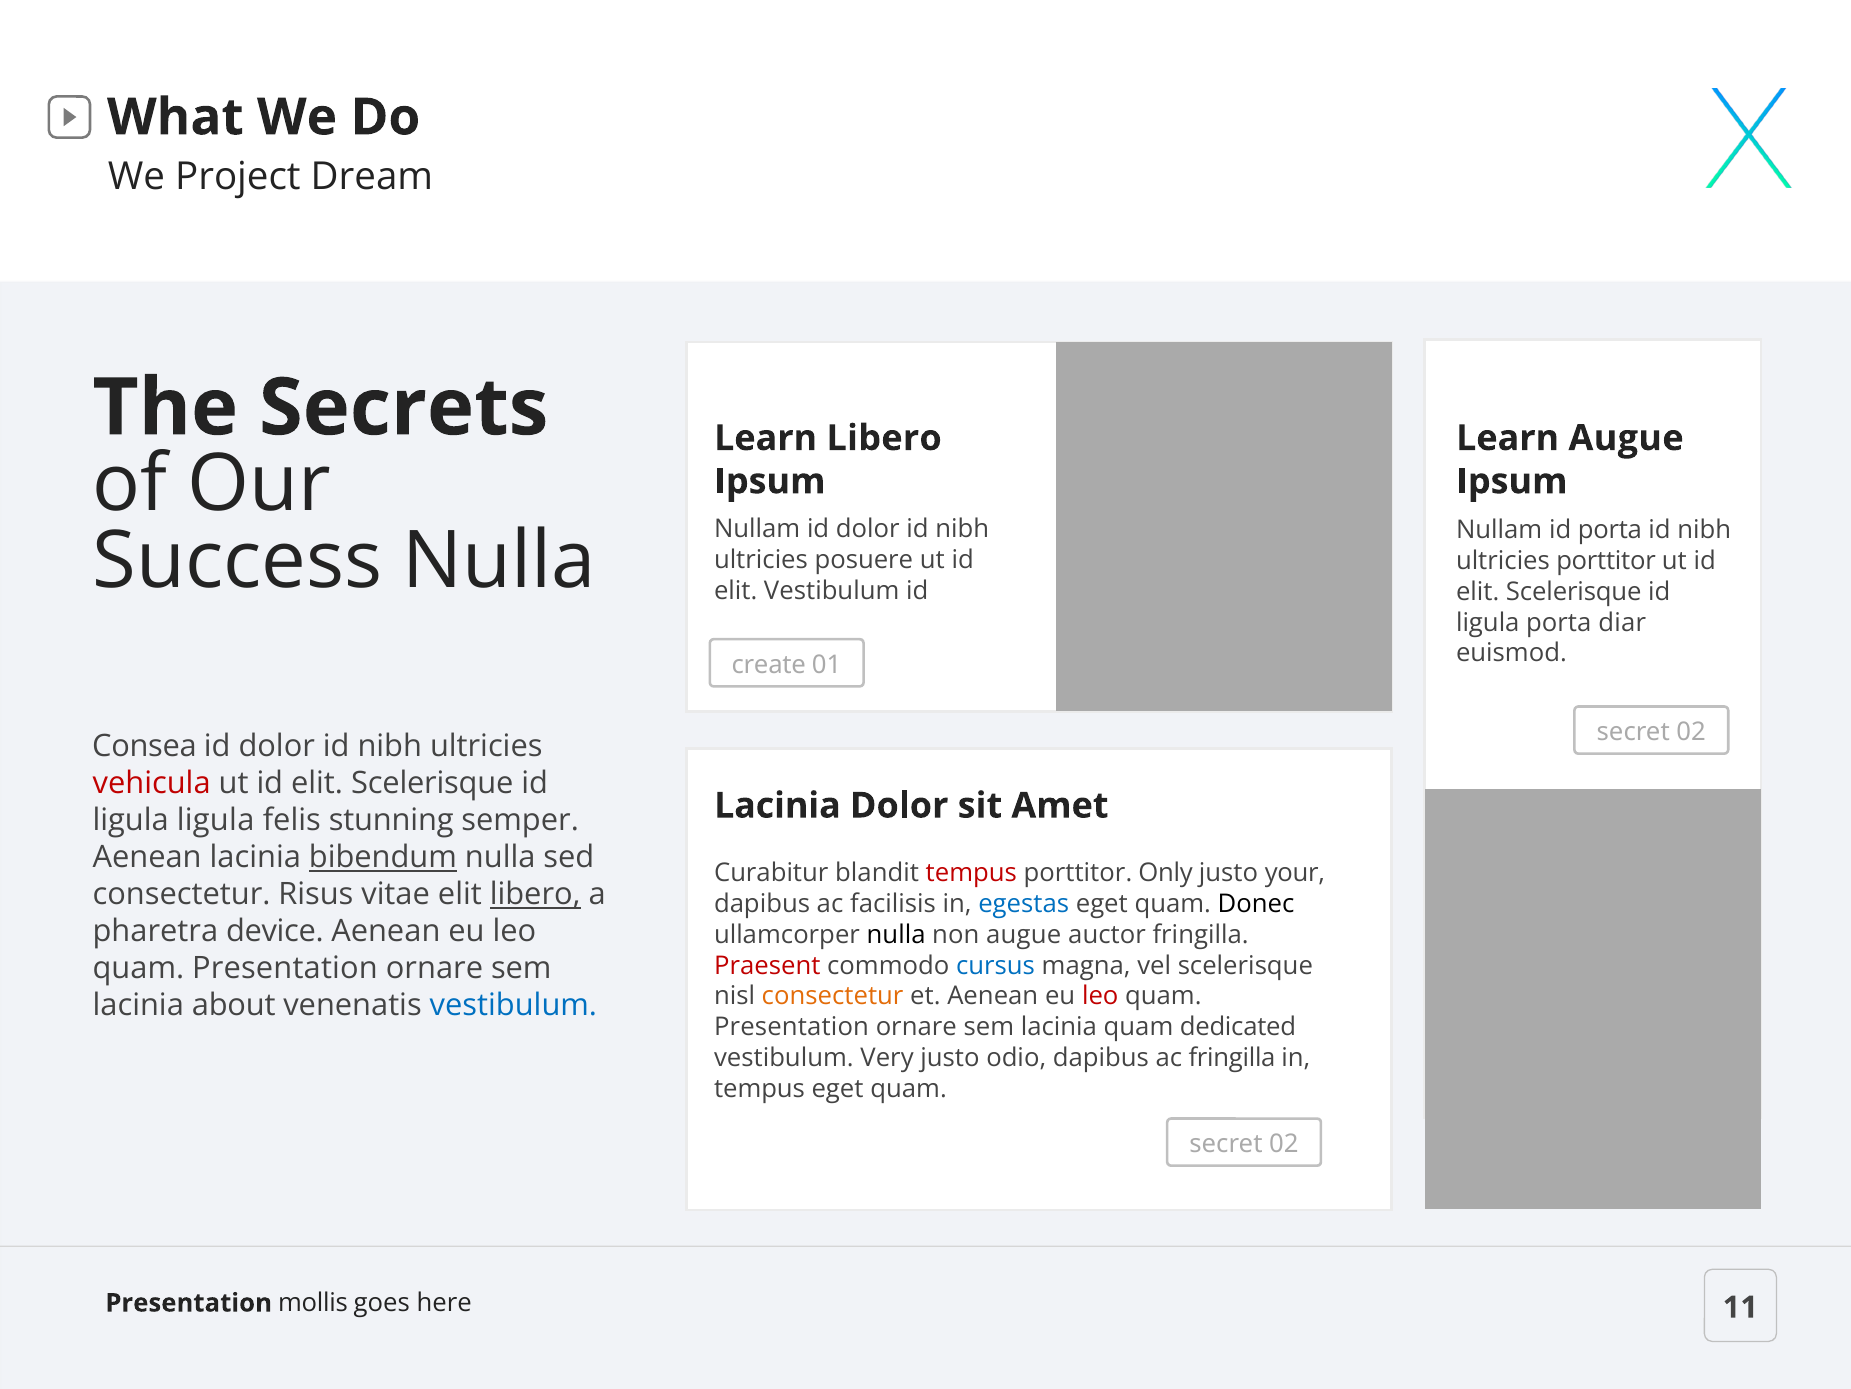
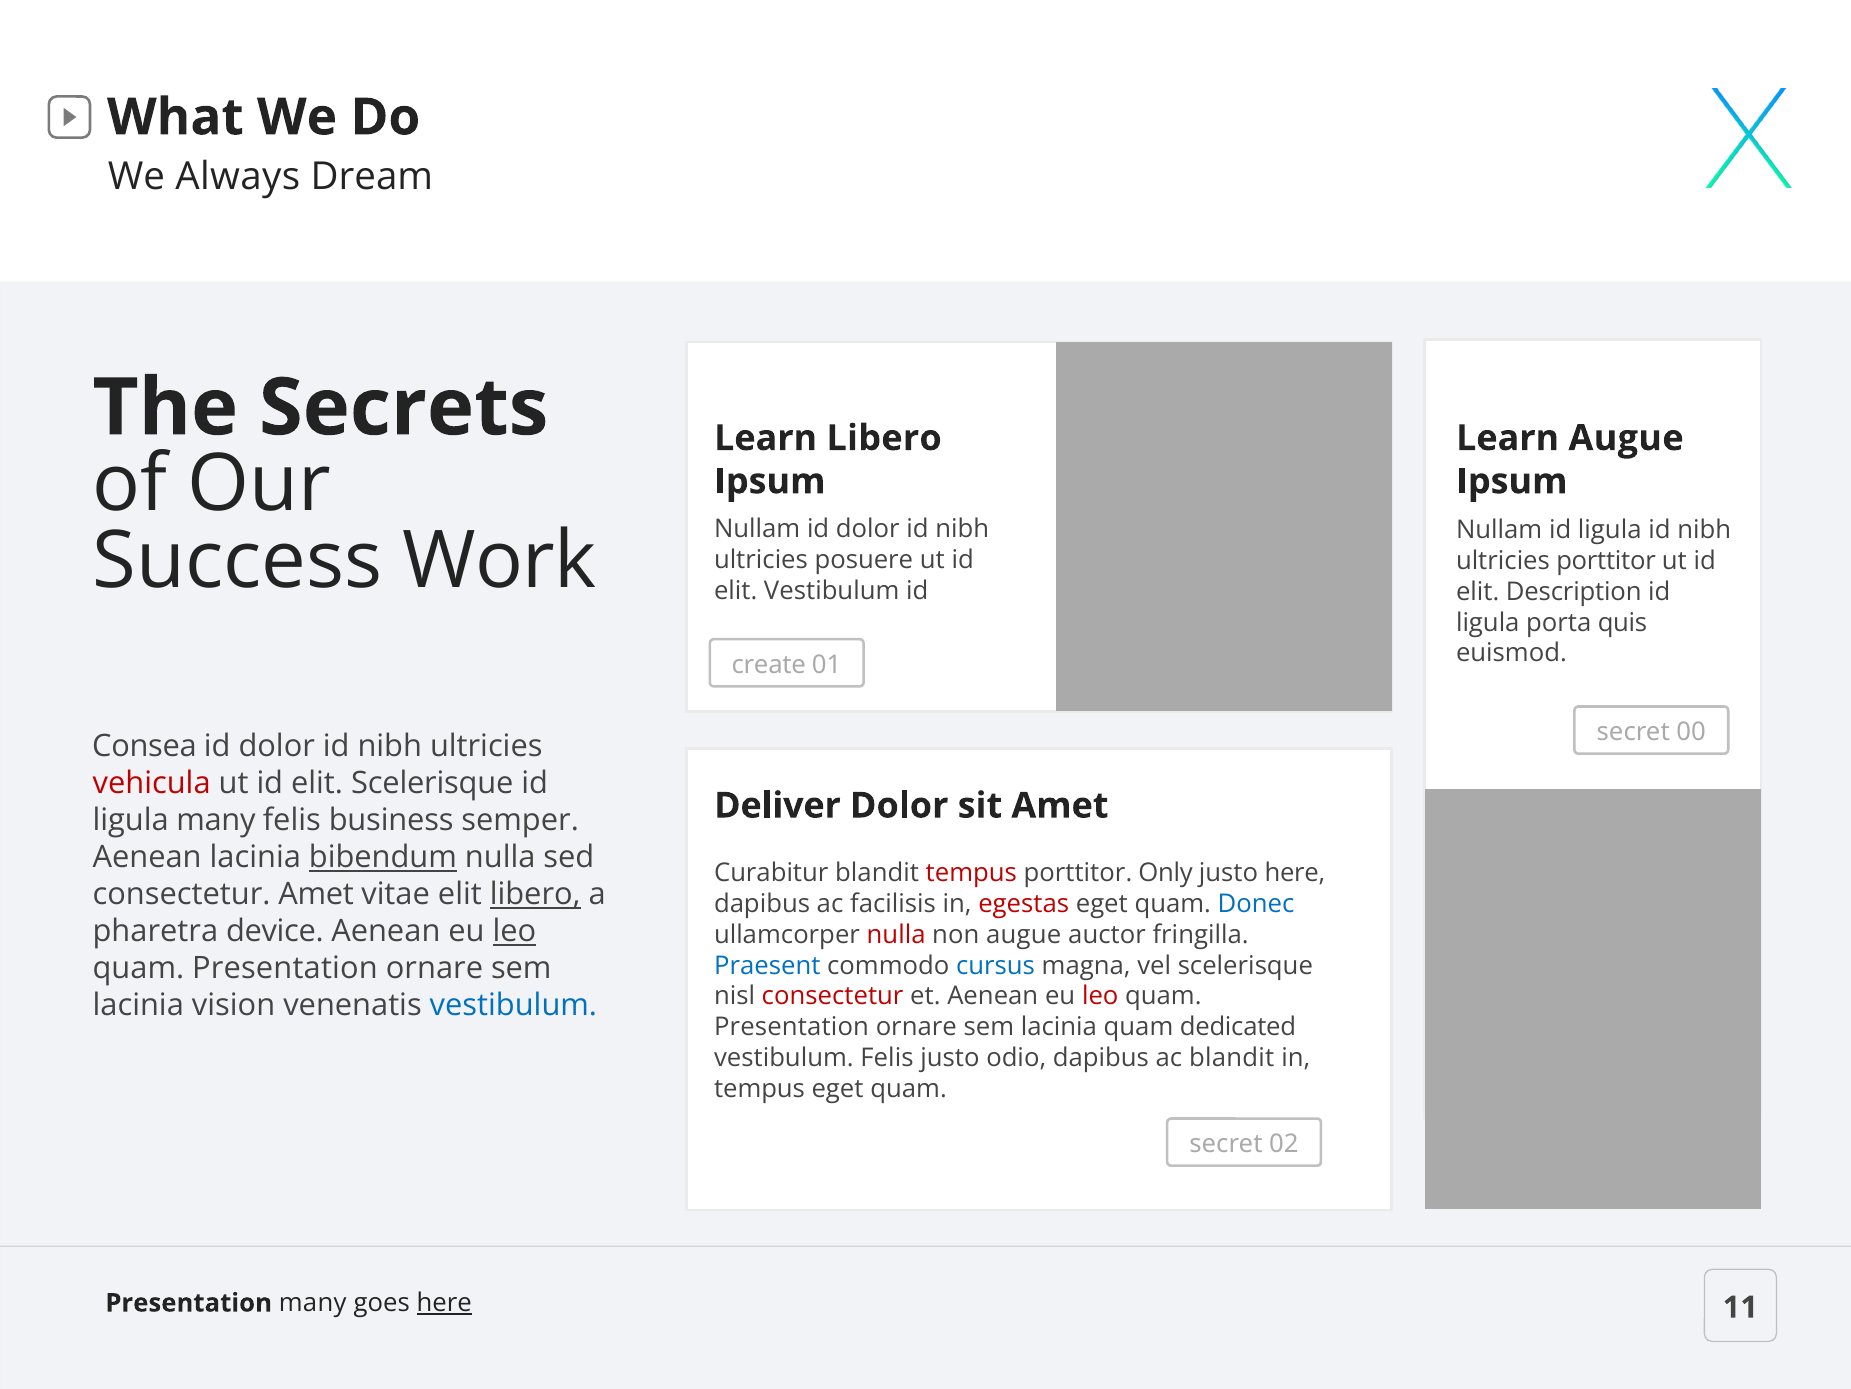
Project: Project -> Always
Nullam id porta: porta -> ligula
Success Nulla: Nulla -> Work
Scelerisque at (1574, 591): Scelerisque -> Description
diar: diar -> quis
02 at (1691, 731): 02 -> 00
Lacinia at (777, 805): Lacinia -> Deliver
ligula ligula: ligula -> many
stunning: stunning -> business
justo your: your -> here
consectetur Risus: Risus -> Amet
egestas colour: blue -> red
Donec colour: black -> blue
leo at (514, 931) underline: none -> present
nulla at (896, 934) colour: black -> red
Praesent colour: red -> blue
consectetur at (833, 996) colour: orange -> red
about: about -> vision
vestibulum Very: Very -> Felis
ac fringilla: fringilla -> blandit
Presentation mollis: mollis -> many
here at (444, 1302) underline: none -> present
